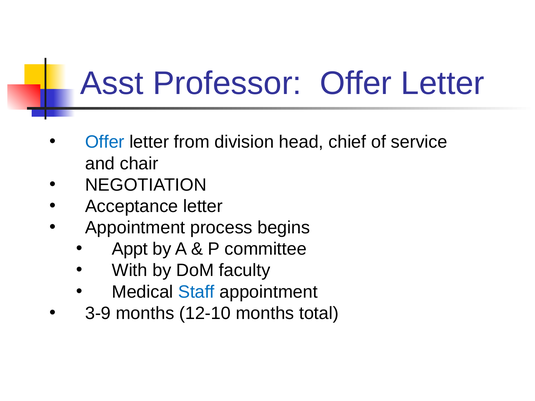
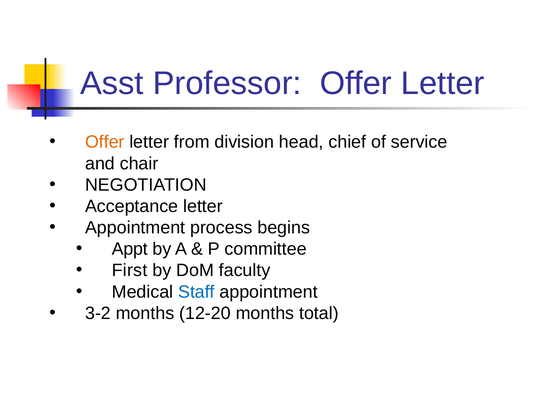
Offer at (105, 142) colour: blue -> orange
With: With -> First
3-9: 3-9 -> 3-2
12-10: 12-10 -> 12-20
